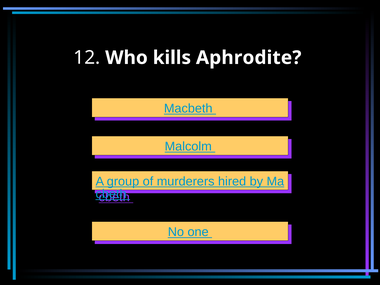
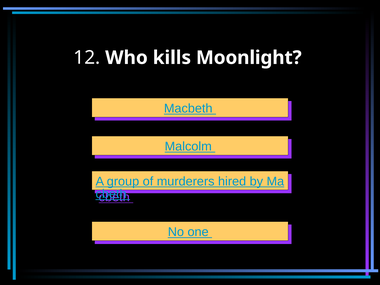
Aphrodite: Aphrodite -> Moonlight
